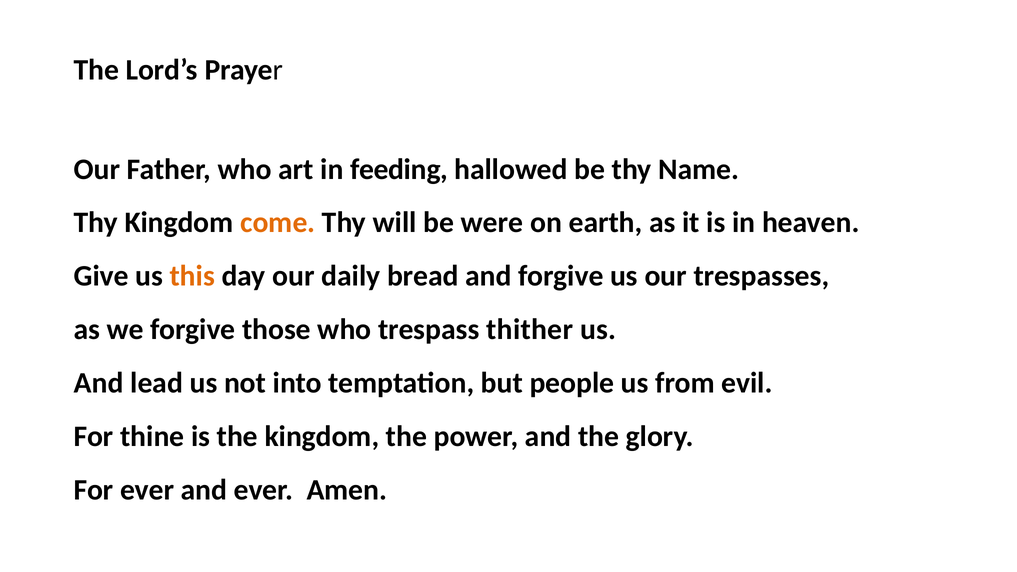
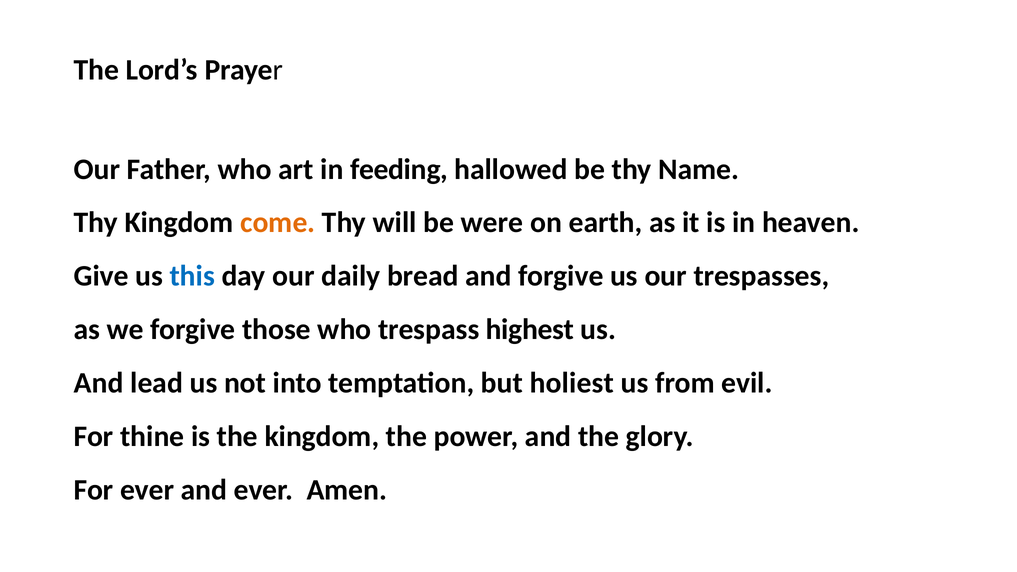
this colour: orange -> blue
thither: thither -> highest
people: people -> holiest
